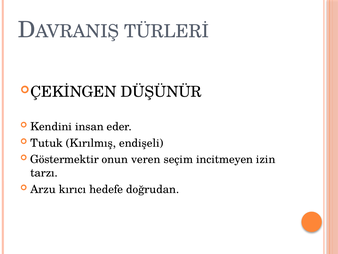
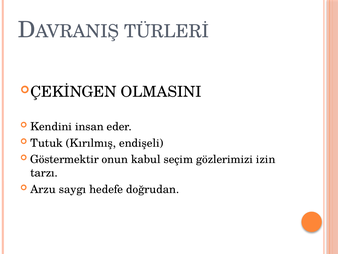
DÜŞÜNÜR: DÜŞÜNÜR -> OLMASINI
veren: veren -> kabul
incitmeyen: incitmeyen -> gözlerimizi
kırıcı: kırıcı -> saygı
